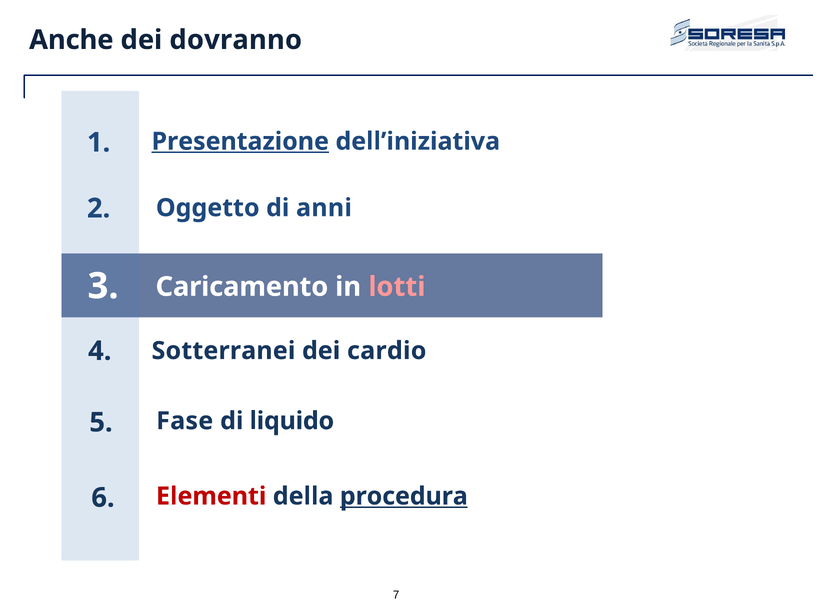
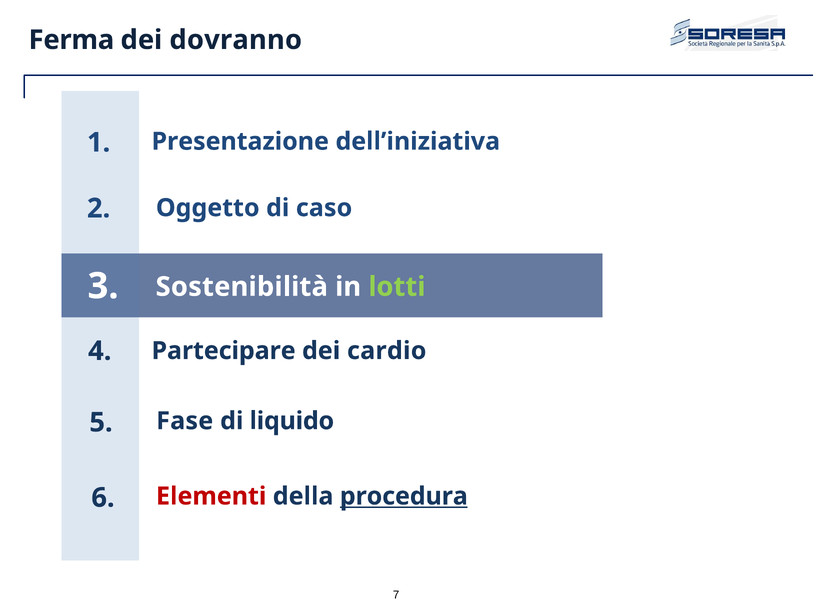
Anche: Anche -> Ferma
Presentazione underline: present -> none
anni: anni -> caso
Caricamento: Caricamento -> Sostenibilità
lotti colour: pink -> light green
Sotterranei: Sotterranei -> Partecipare
